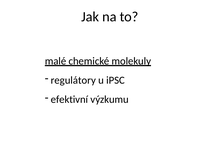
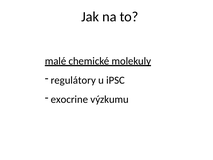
efektivní: efektivní -> exocrine
